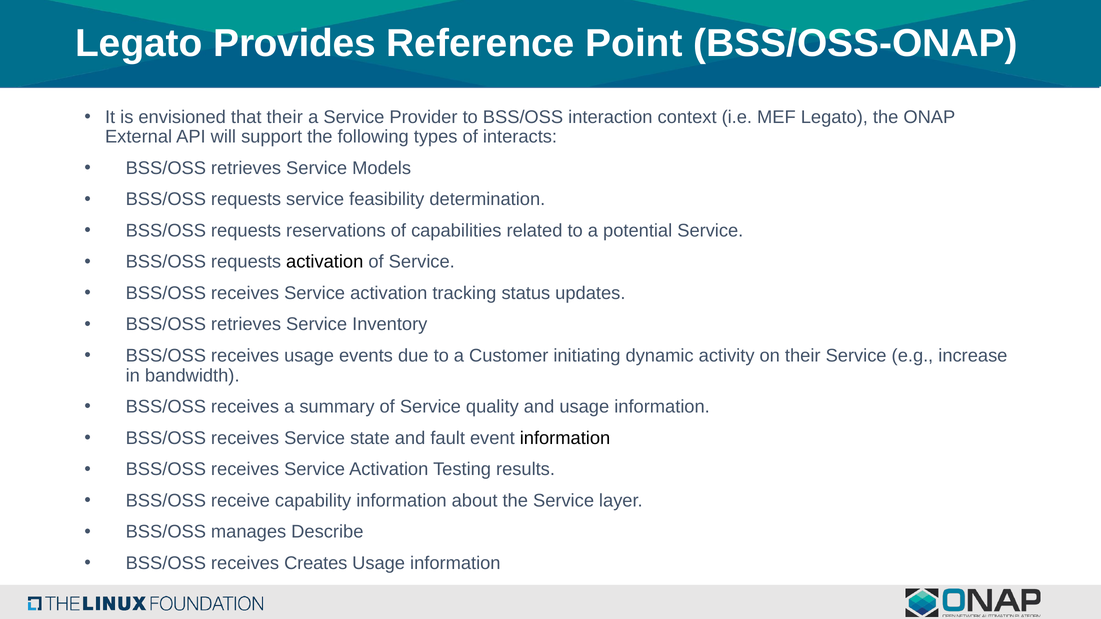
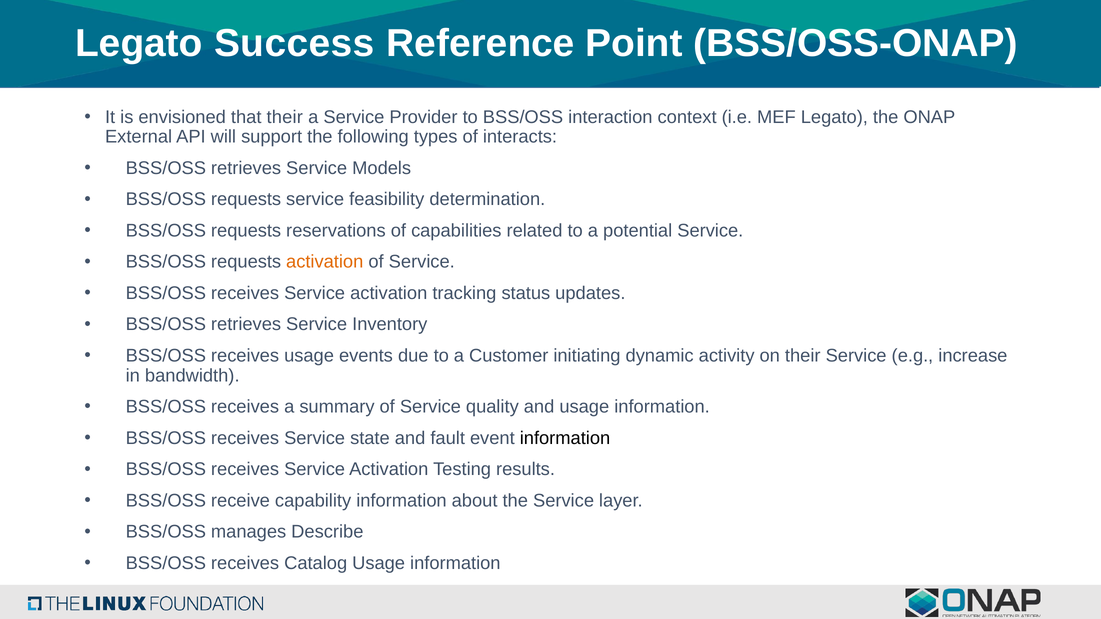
Provides: Provides -> Success
activation at (325, 262) colour: black -> orange
Creates: Creates -> Catalog
